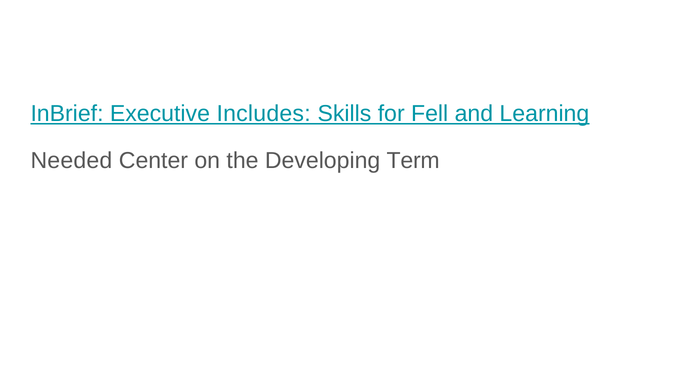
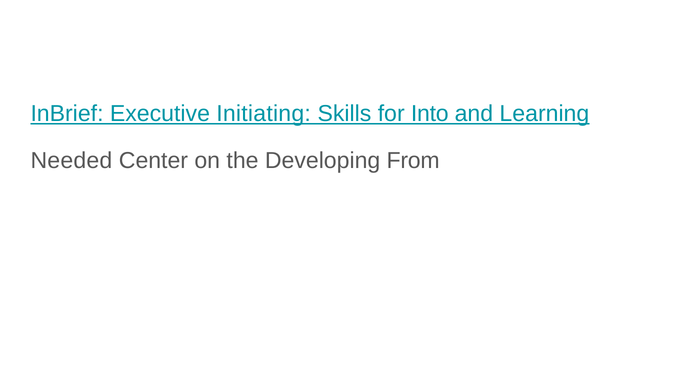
Includes: Includes -> Initiating
Fell: Fell -> Into
Term: Term -> From
